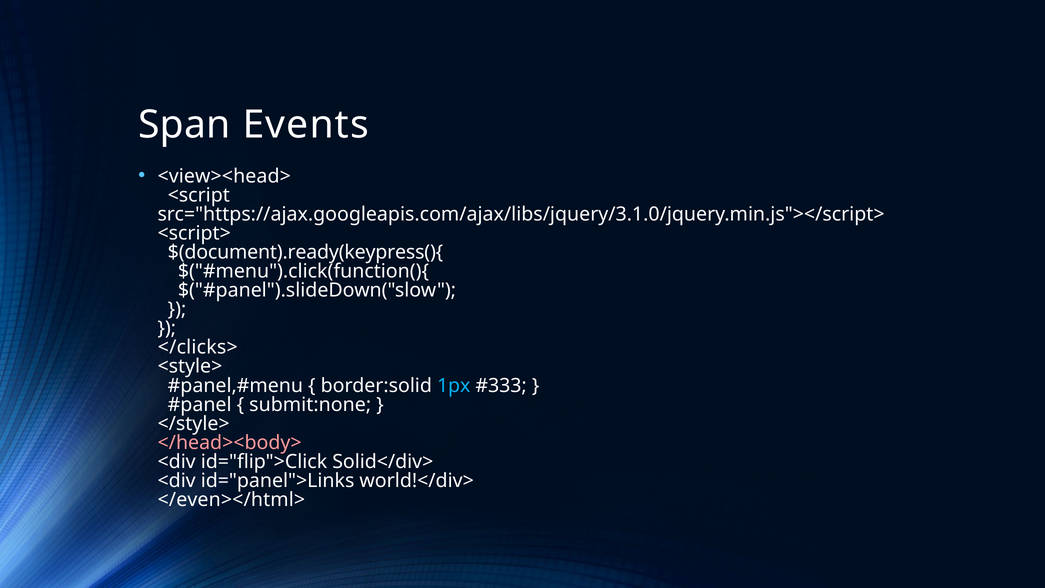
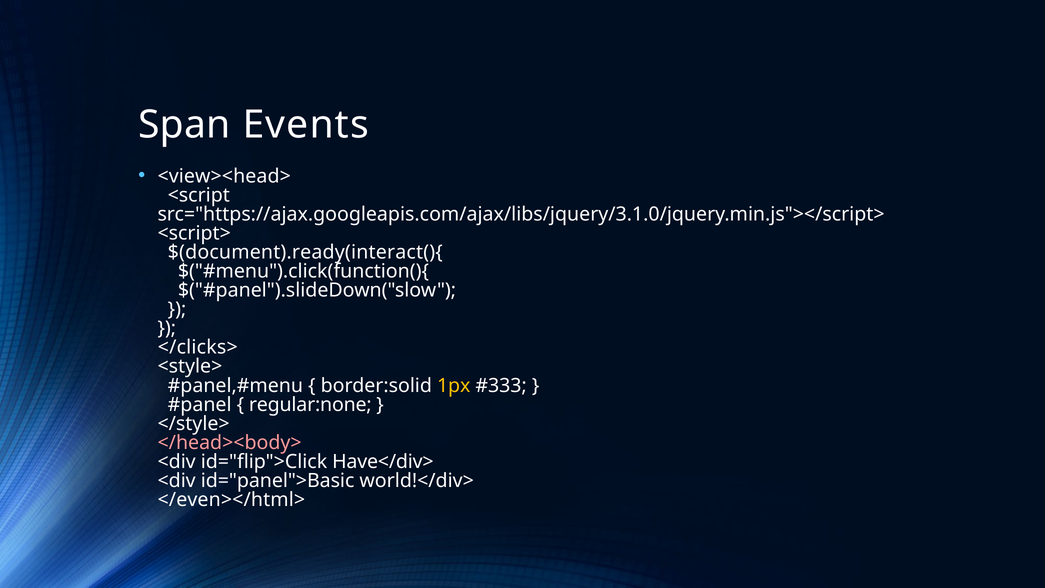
$(document).ready(keypress(){: $(document).ready(keypress(){ -> $(document).ready(interact(){
1px colour: light blue -> yellow
submit:none: submit:none -> regular:none
Solid</div>: Solid</div> -> Have</div>
id="panel">Links: id="panel">Links -> id="panel">Basic
